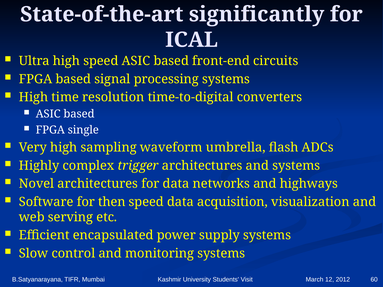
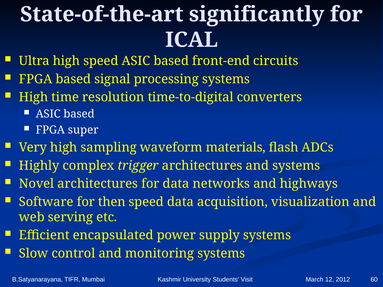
single: single -> super
umbrella: umbrella -> materials
